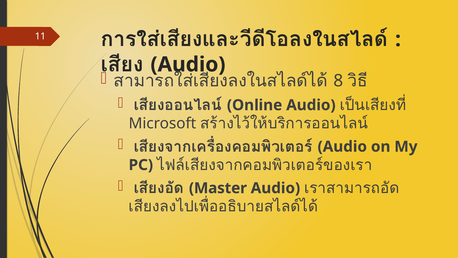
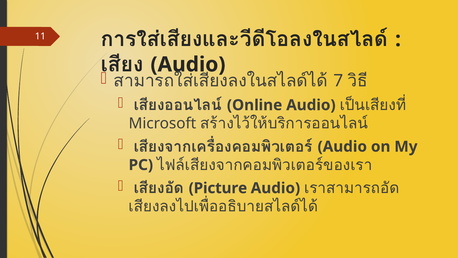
8: 8 -> 7
Master: Master -> Picture
